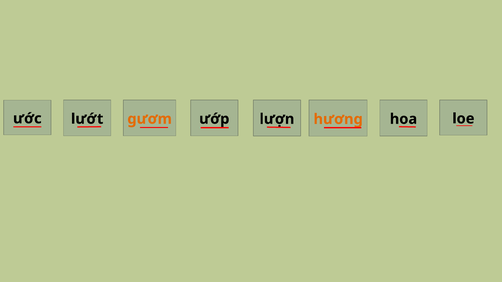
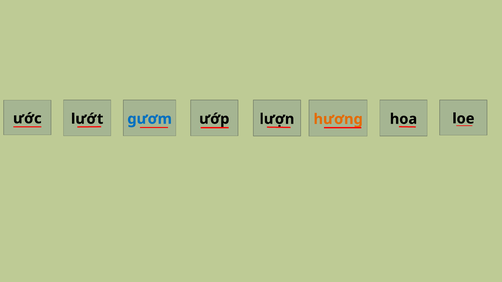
gươm colour: orange -> blue
